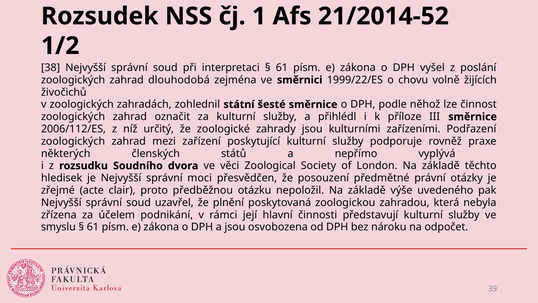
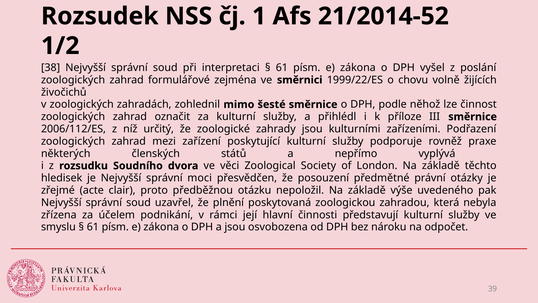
dlouhodobá: dlouhodobá -> formulářové
státní: státní -> mimo
